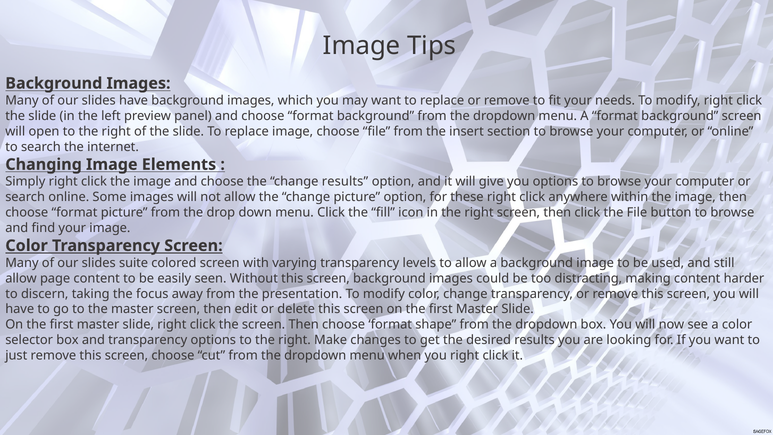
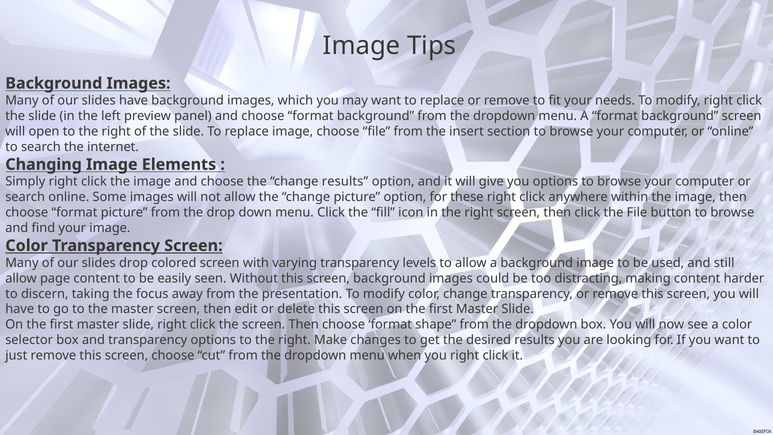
slides suite: suite -> drop
